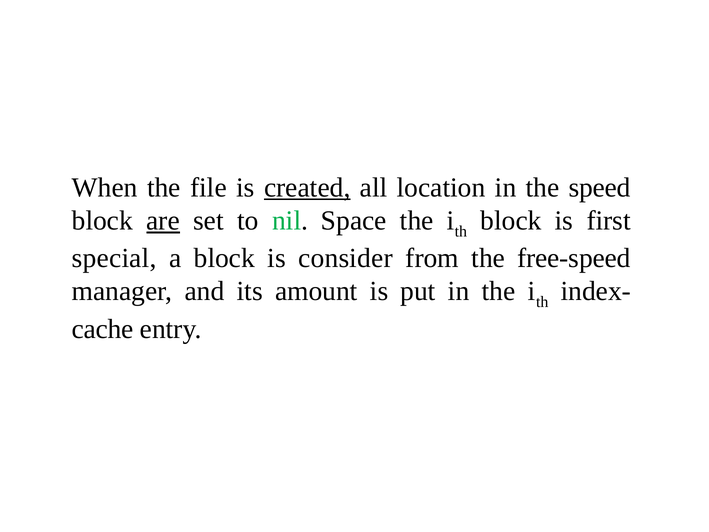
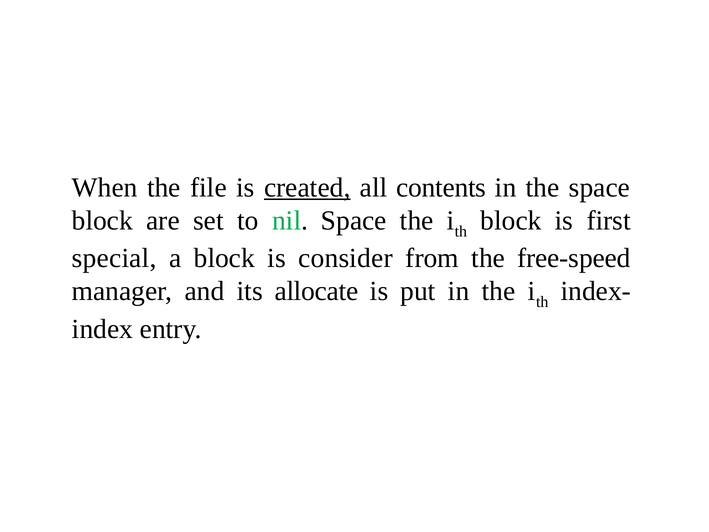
location: location -> contents
the speed: speed -> space
are underline: present -> none
amount: amount -> allocate
cache: cache -> index
